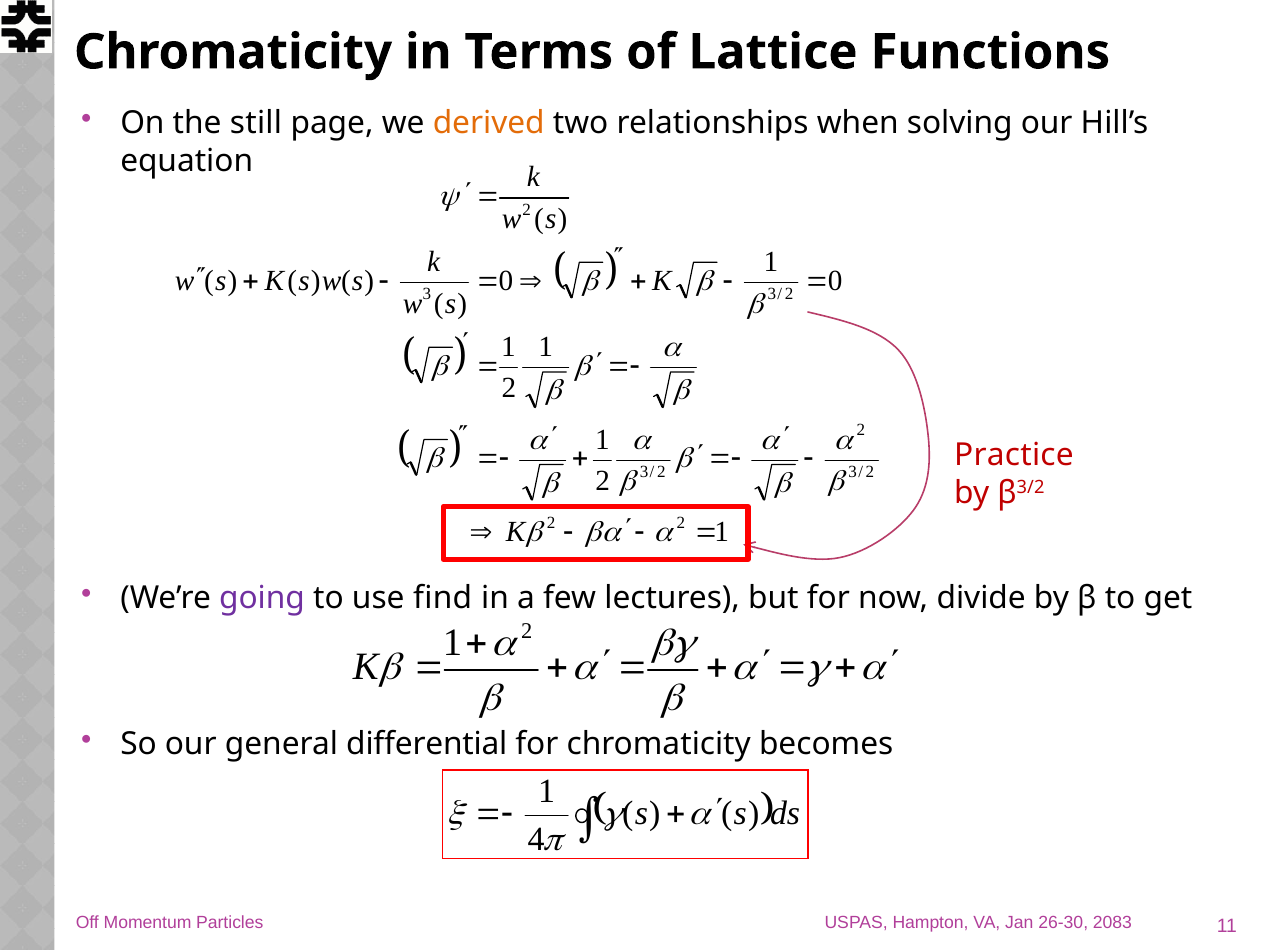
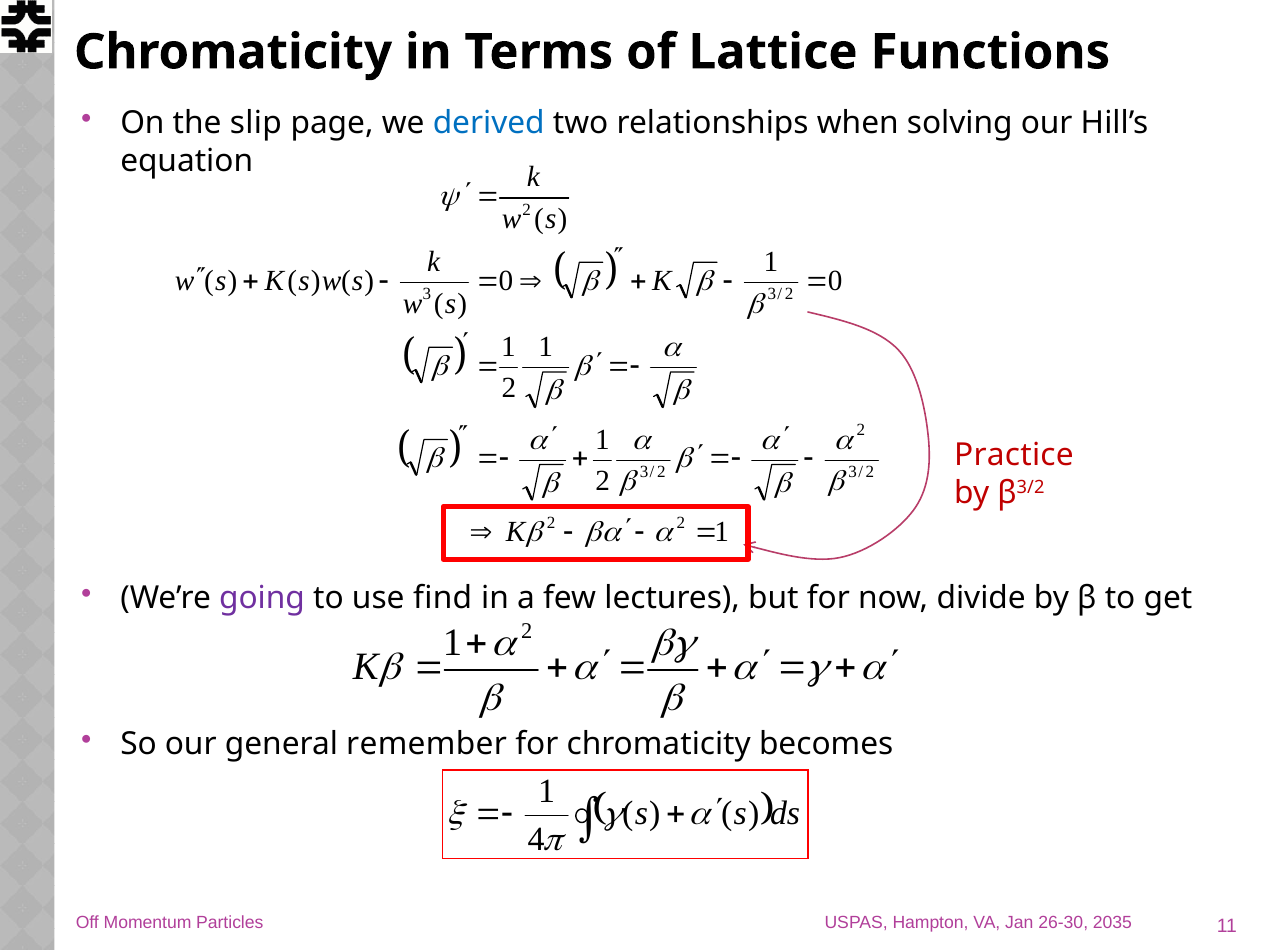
still: still -> slip
derived colour: orange -> blue
differential: differential -> remember
2083: 2083 -> 2035
